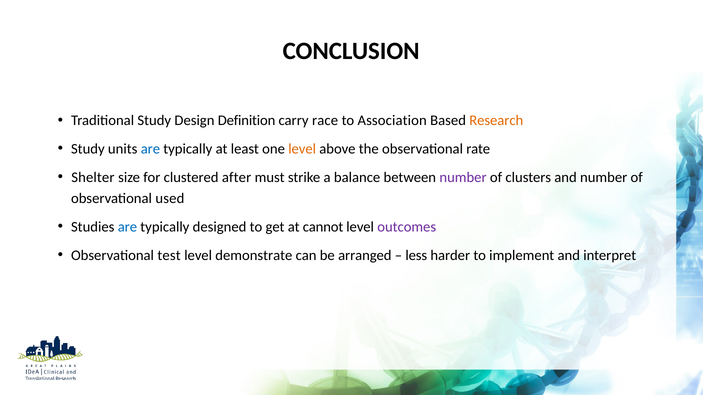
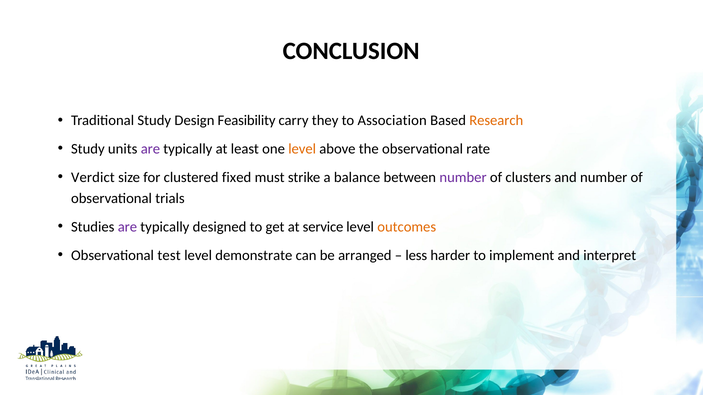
Definition: Definition -> Feasibility
race: race -> they
are at (150, 149) colour: blue -> purple
Shelter: Shelter -> Verdict
after: after -> fixed
used: used -> trials
are at (127, 227) colour: blue -> purple
cannot: cannot -> service
outcomes colour: purple -> orange
